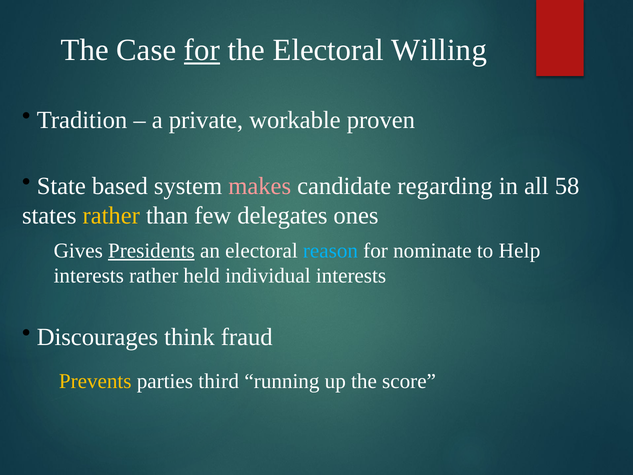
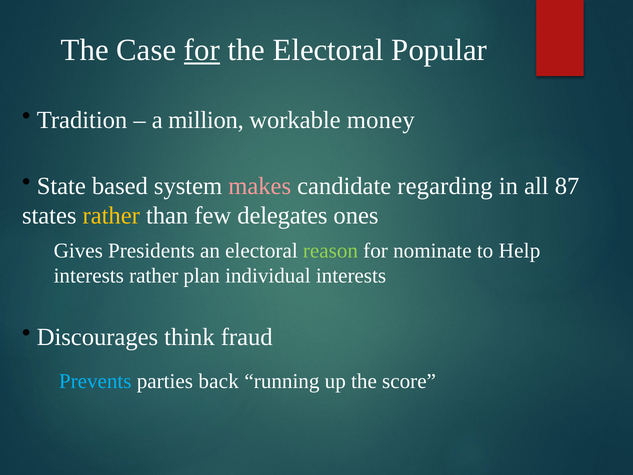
Willing: Willing -> Popular
private: private -> million
proven: proven -> money
58: 58 -> 87
Presidents underline: present -> none
reason colour: light blue -> light green
held: held -> plan
Prevents colour: yellow -> light blue
third: third -> back
